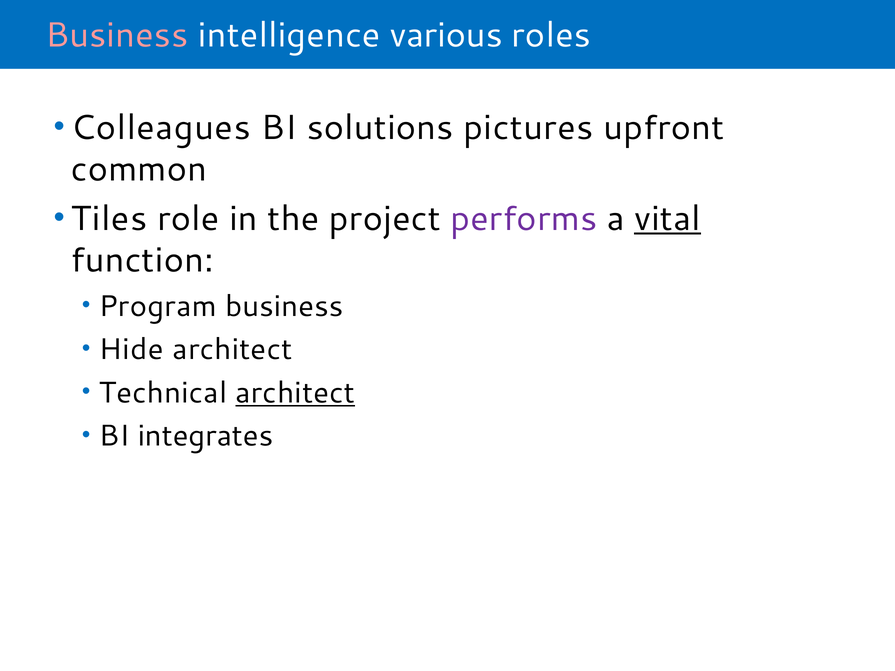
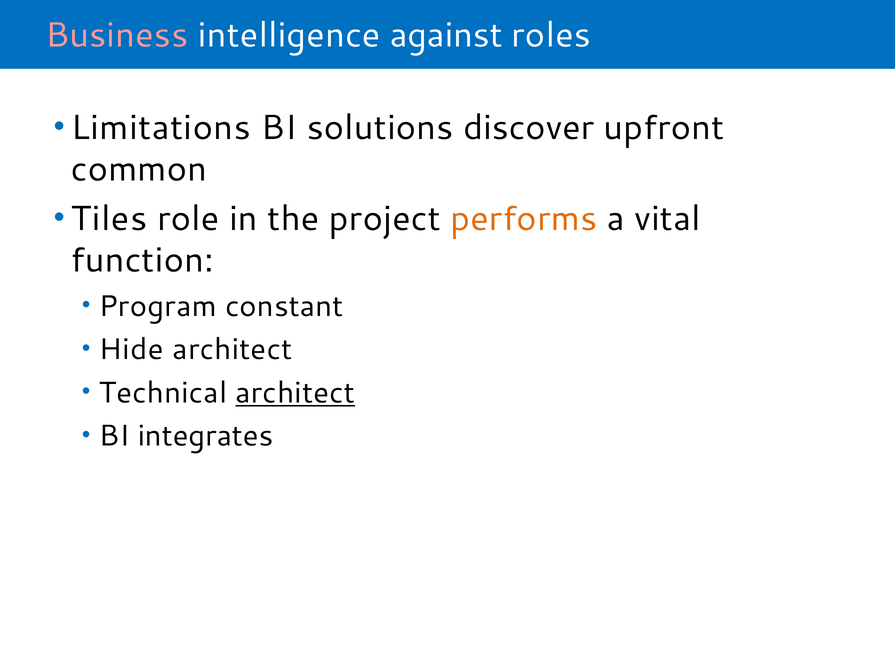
various: various -> against
Colleagues: Colleagues -> Limitations
pictures: pictures -> discover
performs colour: purple -> orange
vital underline: present -> none
Program business: business -> constant
